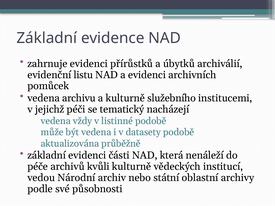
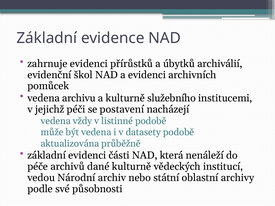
listu: listu -> škol
tematický: tematický -> postavení
kvůli: kvůli -> dané
